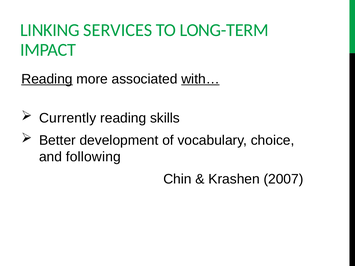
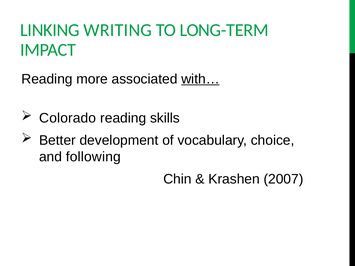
SERVICES: SERVICES -> WRITING
Reading at (47, 79) underline: present -> none
Currently: Currently -> Colorado
